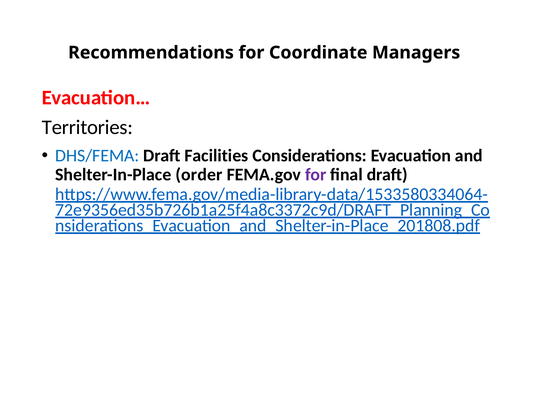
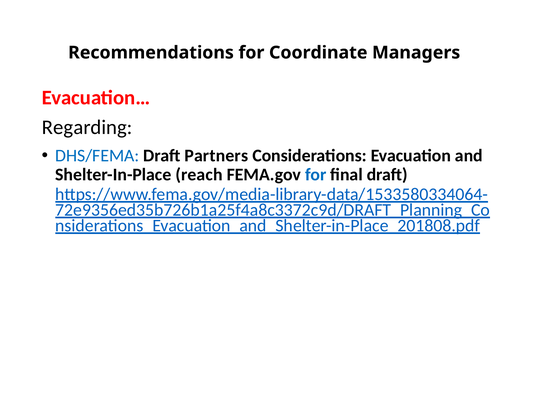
Territories: Territories -> Regarding
Facilities: Facilities -> Partners
order: order -> reach
for at (316, 175) colour: purple -> blue
